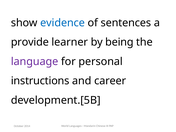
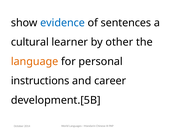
provide: provide -> cultural
being: being -> other
language colour: purple -> orange
